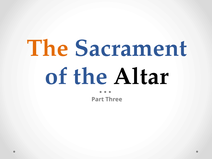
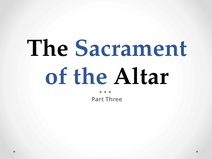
The at (48, 48) colour: orange -> black
